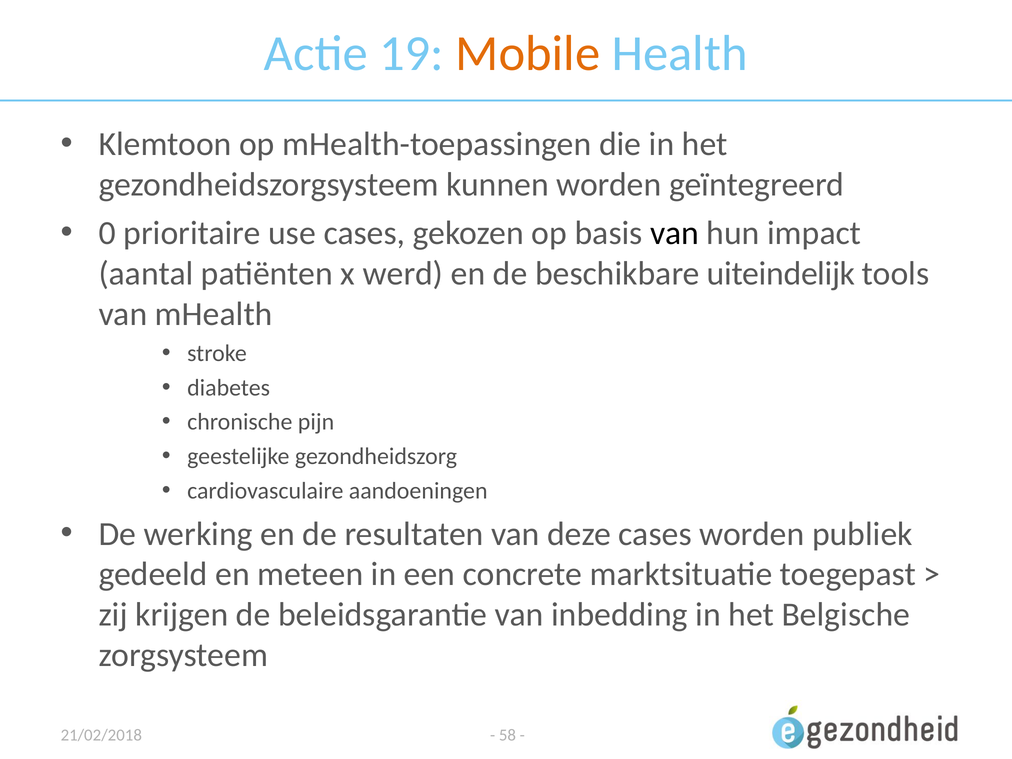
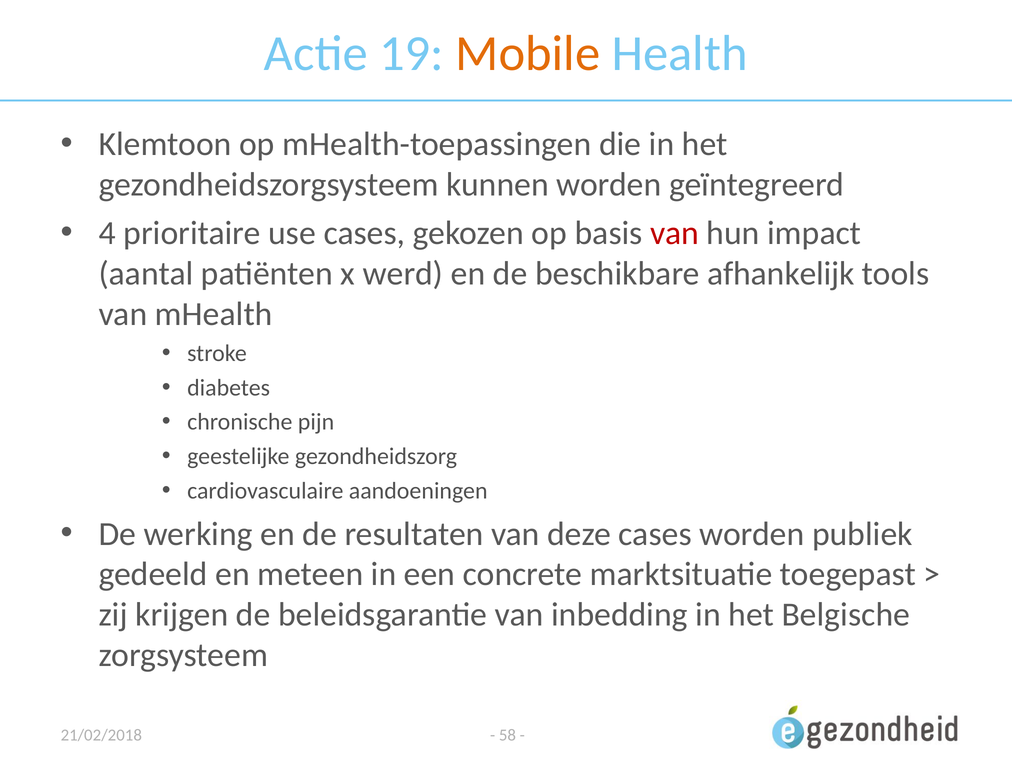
0: 0 -> 4
van at (675, 233) colour: black -> red
uiteindelijk: uiteindelijk -> afhankelijk
